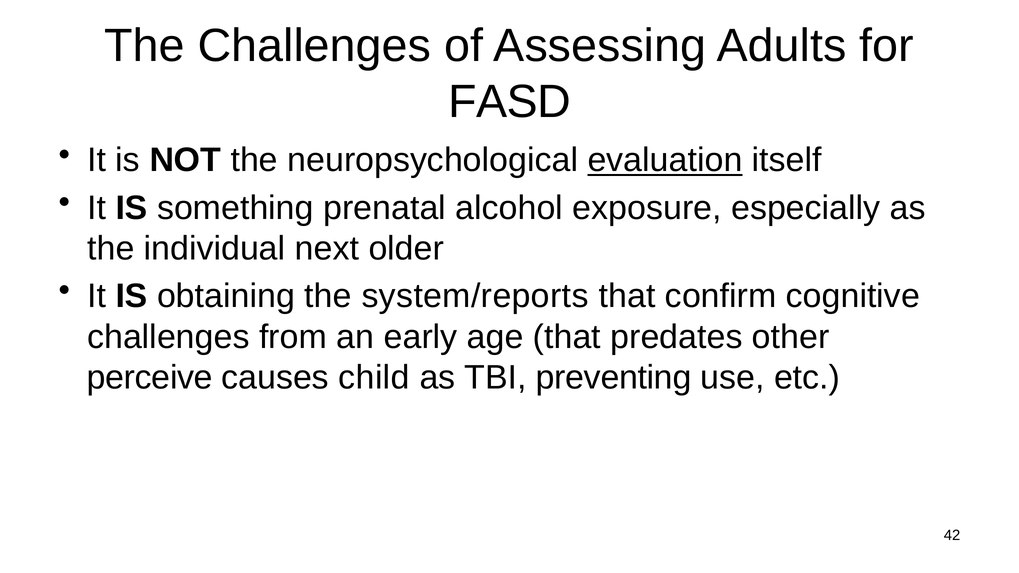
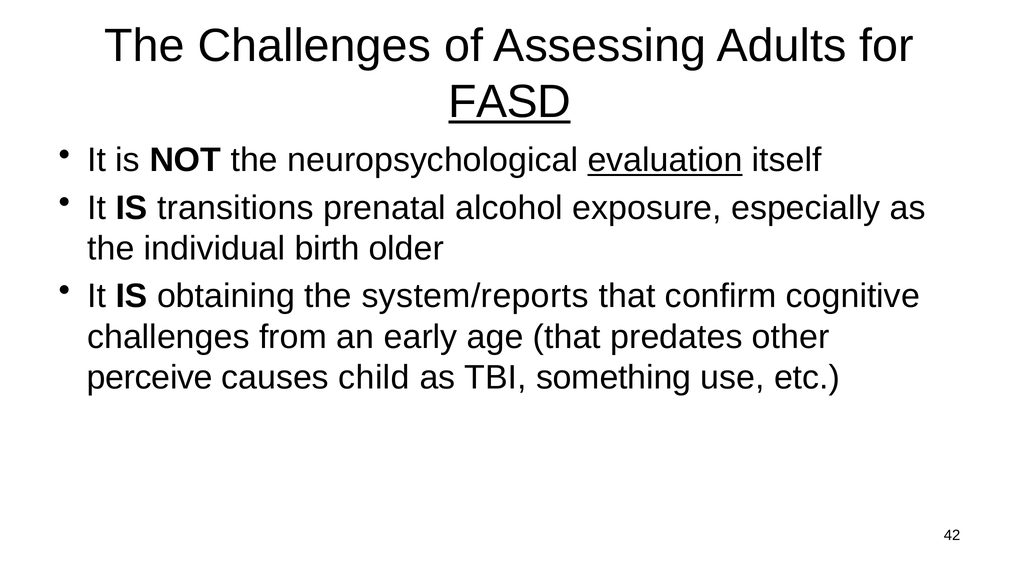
FASD underline: none -> present
something: something -> transitions
next: next -> birth
preventing: preventing -> something
